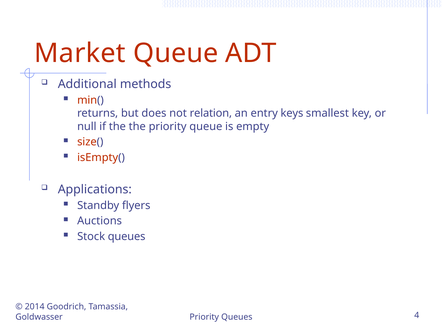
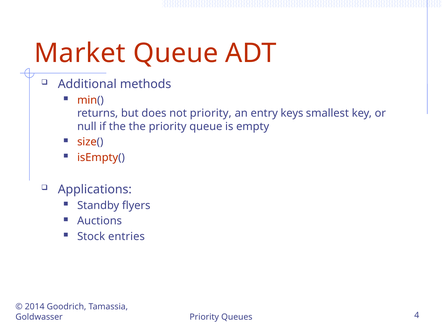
not relation: relation -> priority
Stock queues: queues -> entries
